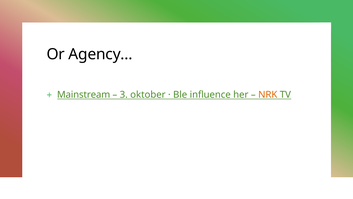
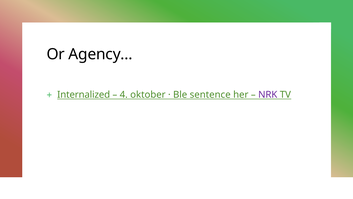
Mainstream: Mainstream -> Internalized
3: 3 -> 4
influence: influence -> sentence
NRK colour: orange -> purple
